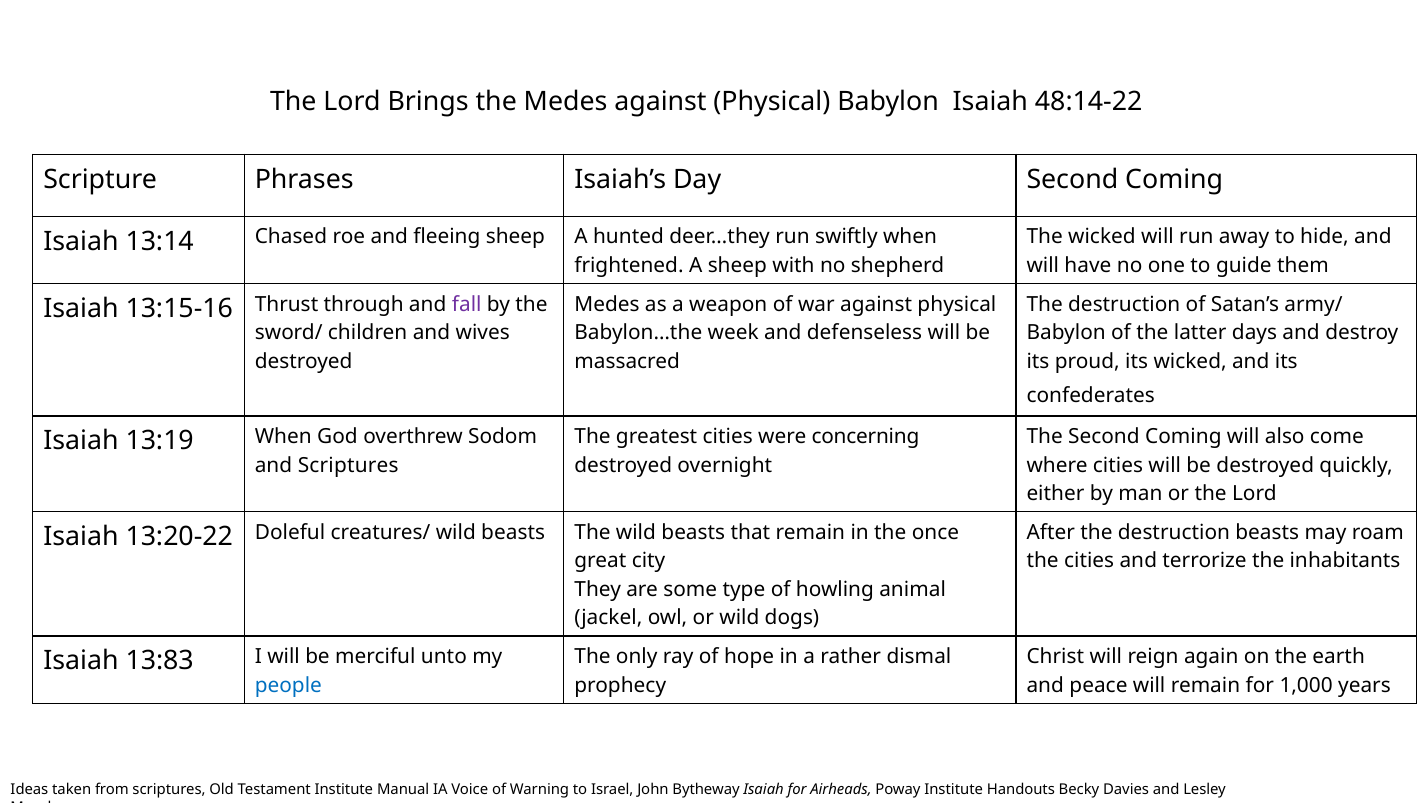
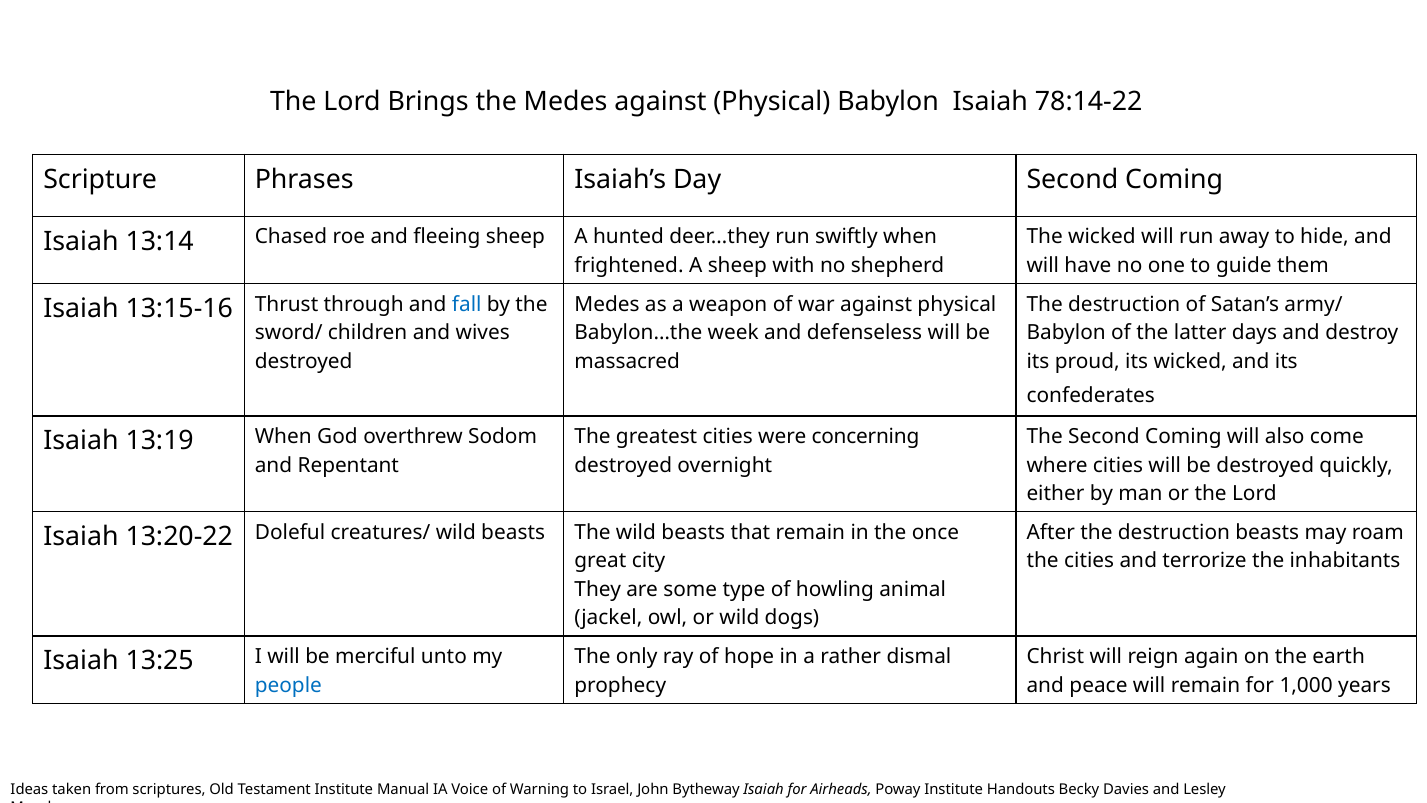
48:14-22: 48:14-22 -> 78:14-22
fall colour: purple -> blue
and Scriptures: Scriptures -> Repentant
13:83: 13:83 -> 13:25
